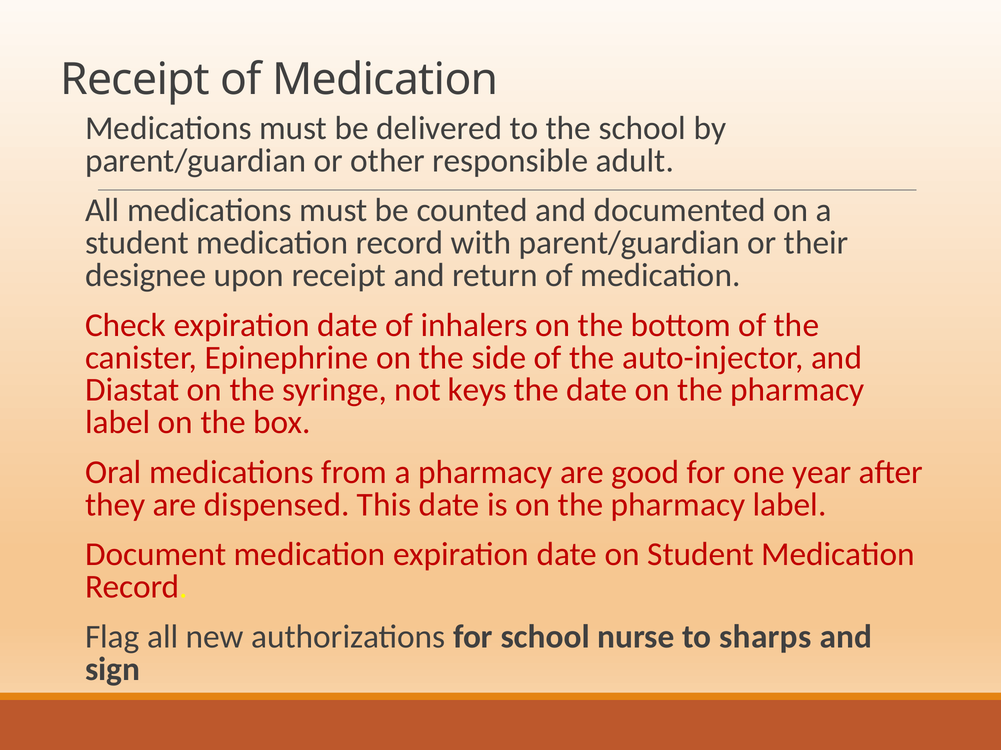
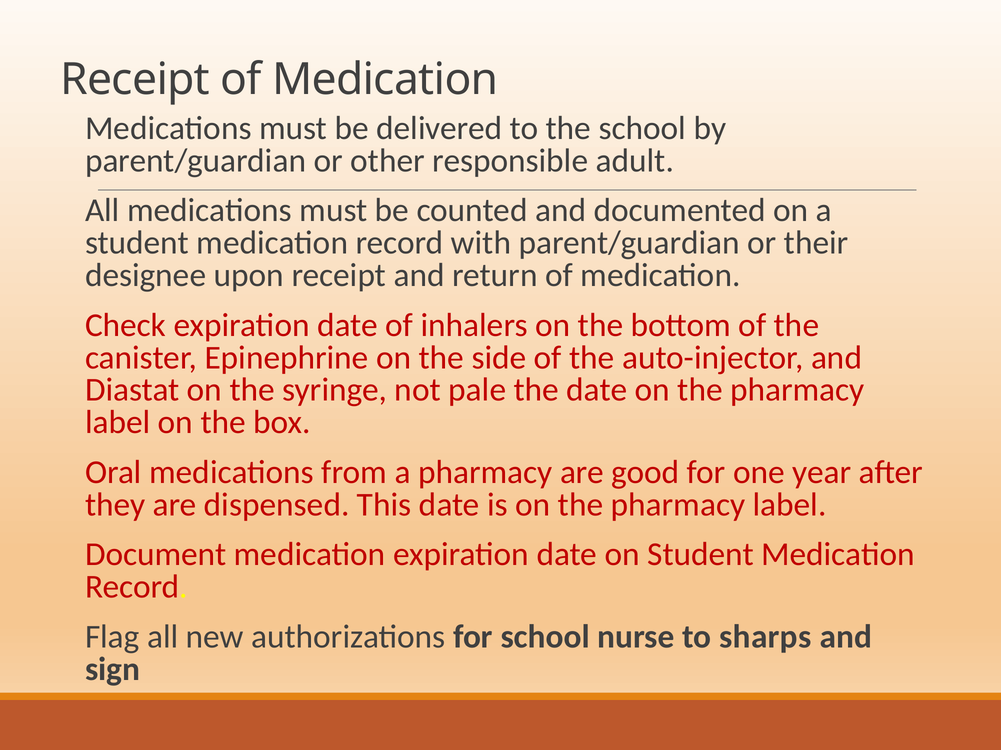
keys: keys -> pale
